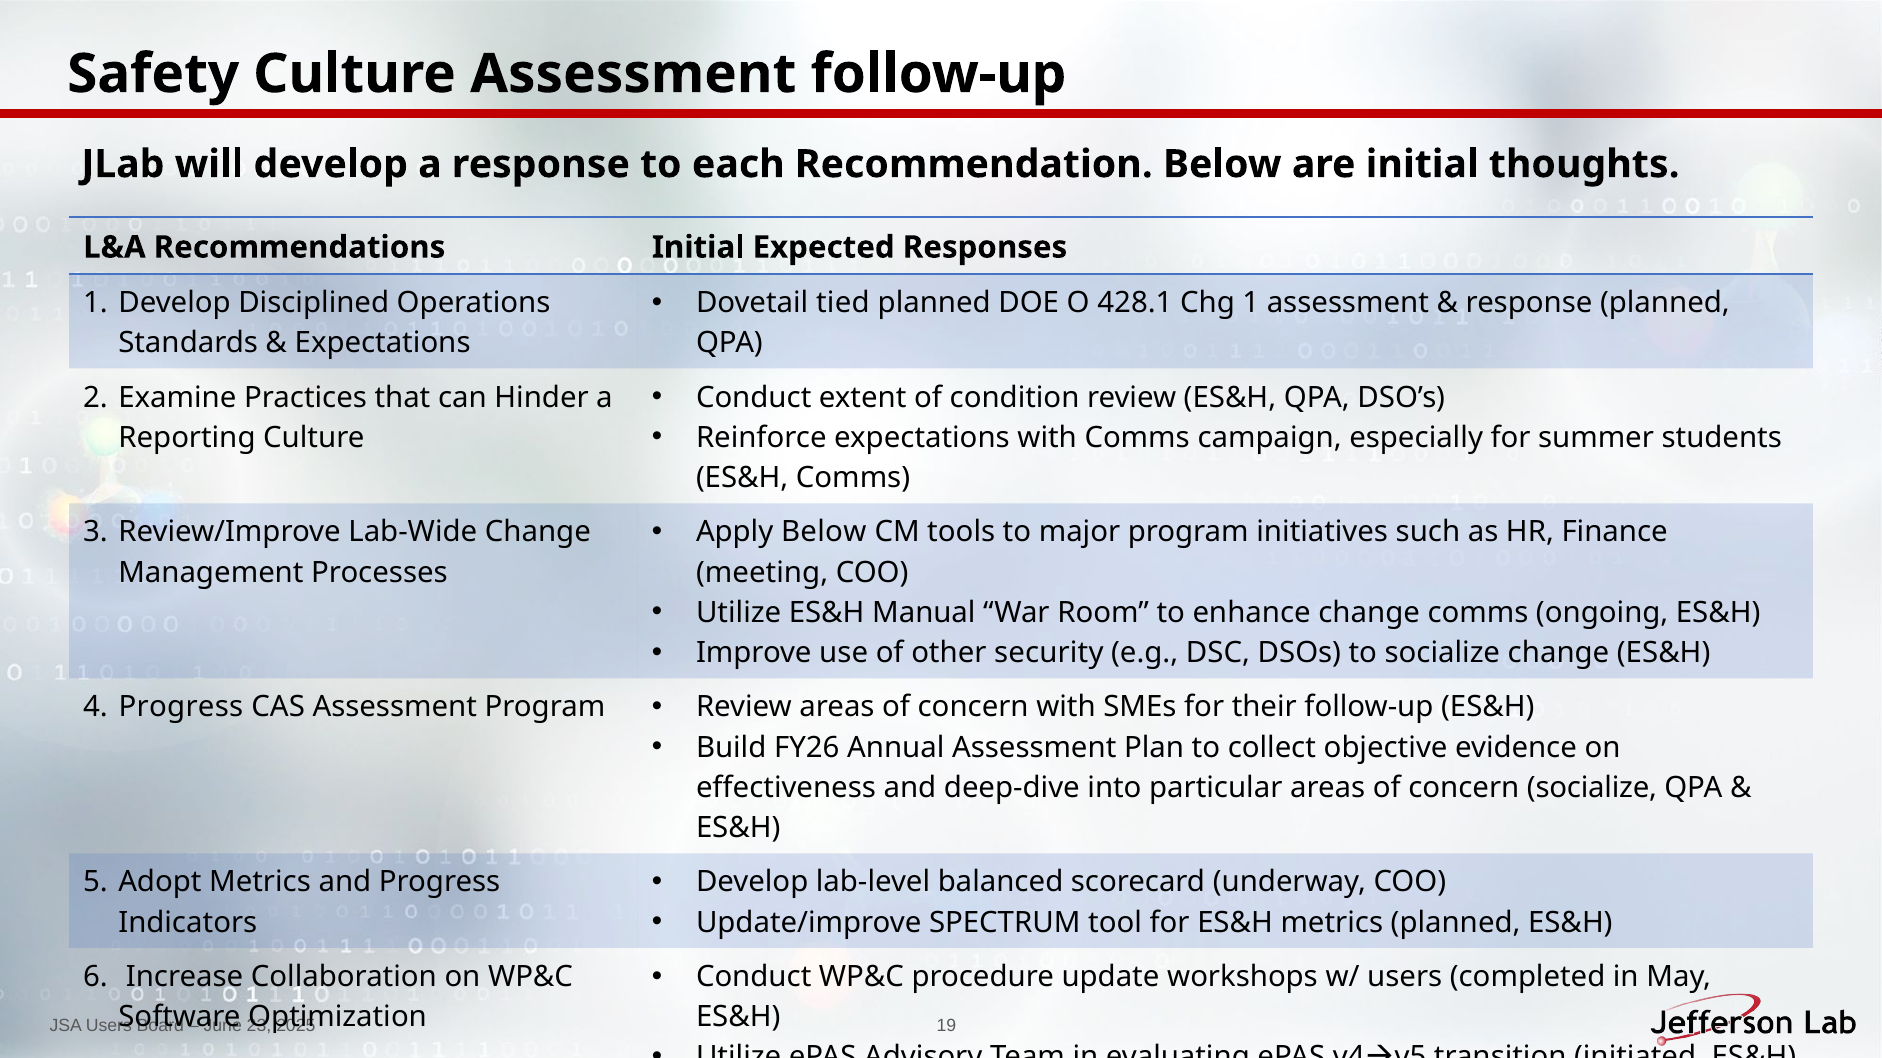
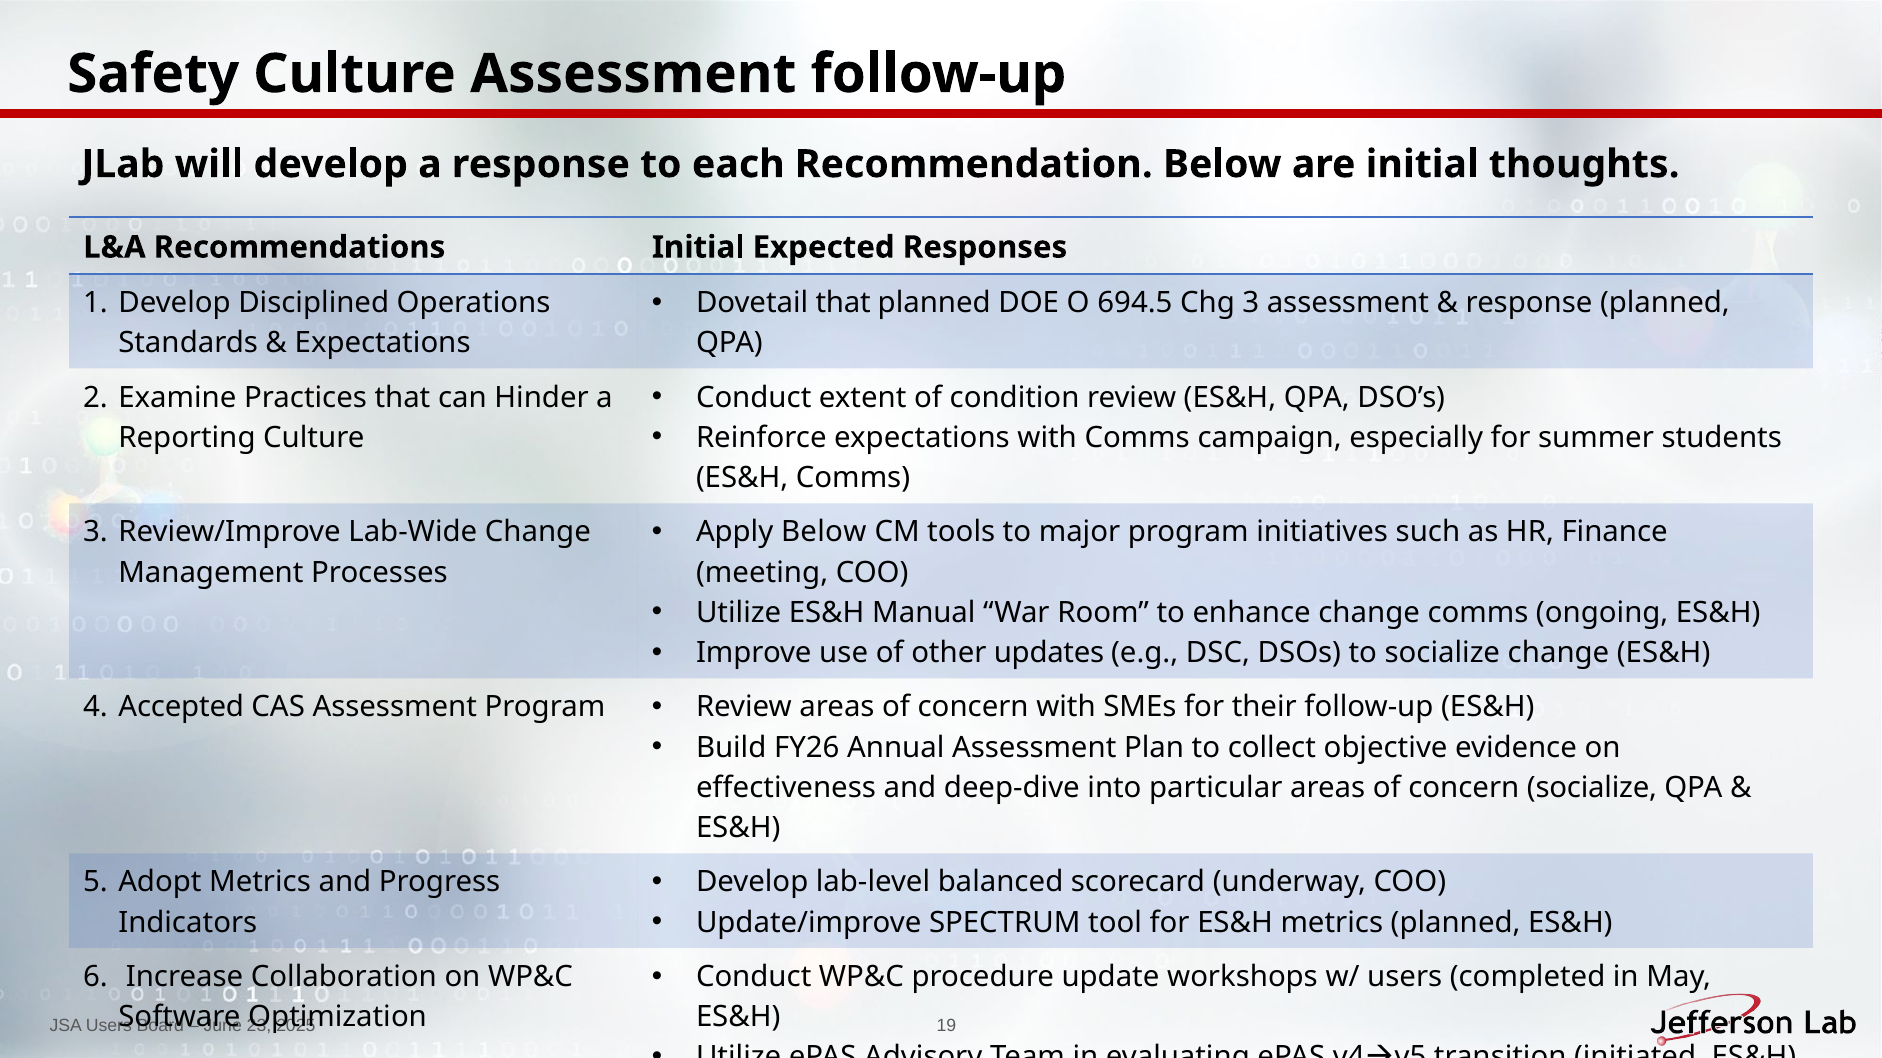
Dovetail tied: tied -> that
428.1: 428.1 -> 694.5
Chg 1: 1 -> 3
security: security -> updates
4 Progress: Progress -> Accepted
